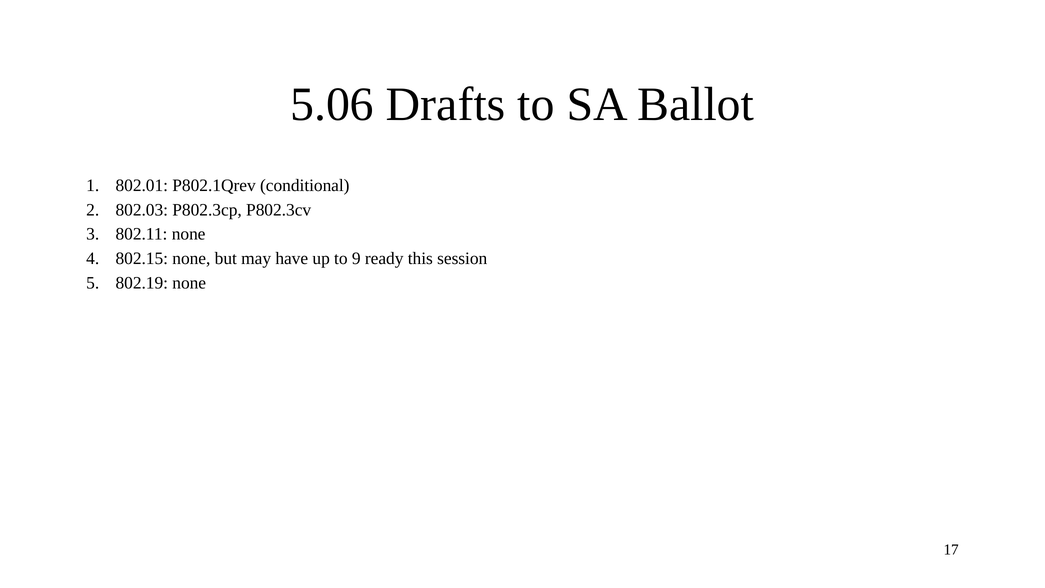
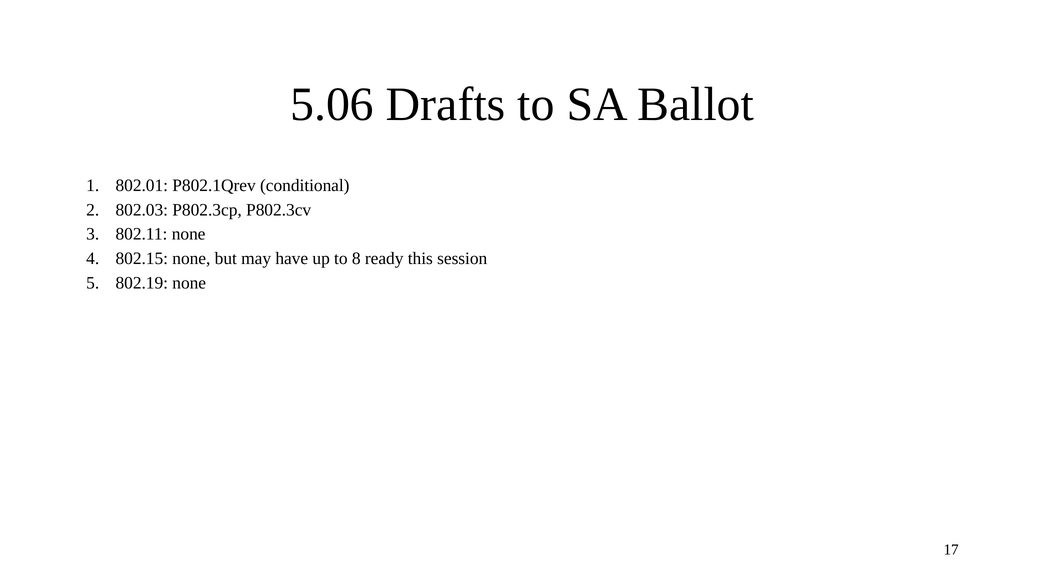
9: 9 -> 8
